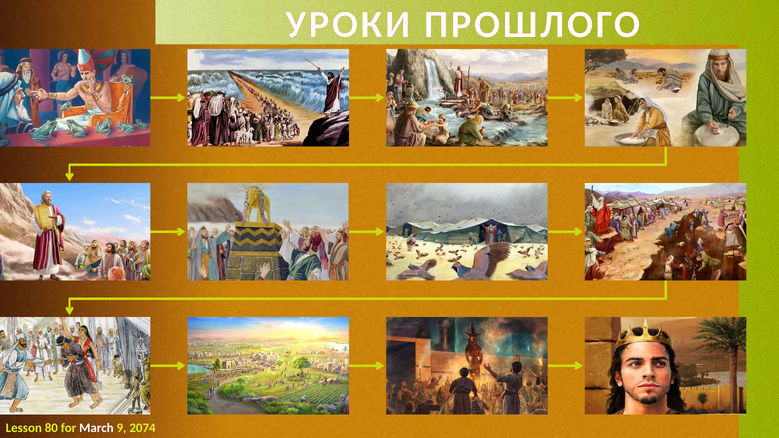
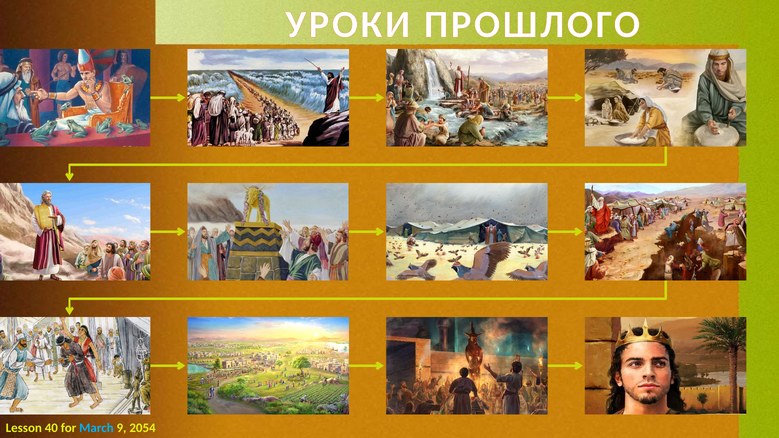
80: 80 -> 40
March colour: white -> light blue
2074: 2074 -> 2054
